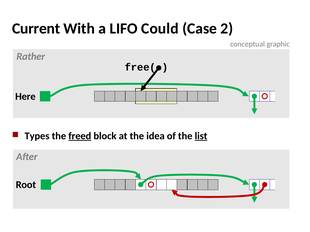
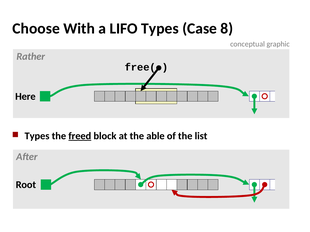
Current: Current -> Choose
LIFO Could: Could -> Types
2: 2 -> 8
idea: idea -> able
list underline: present -> none
